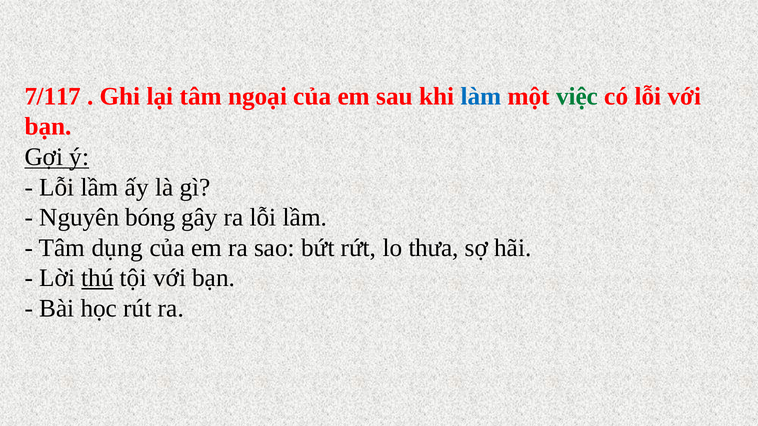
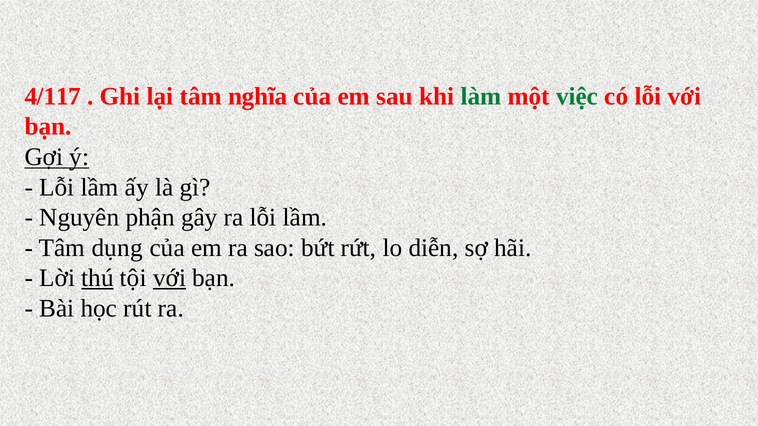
7/117: 7/117 -> 4/117
ngoại: ngoại -> nghĩa
làm colour: blue -> green
bóng: bóng -> phận
thưa: thưa -> diễn
với at (170, 278) underline: none -> present
